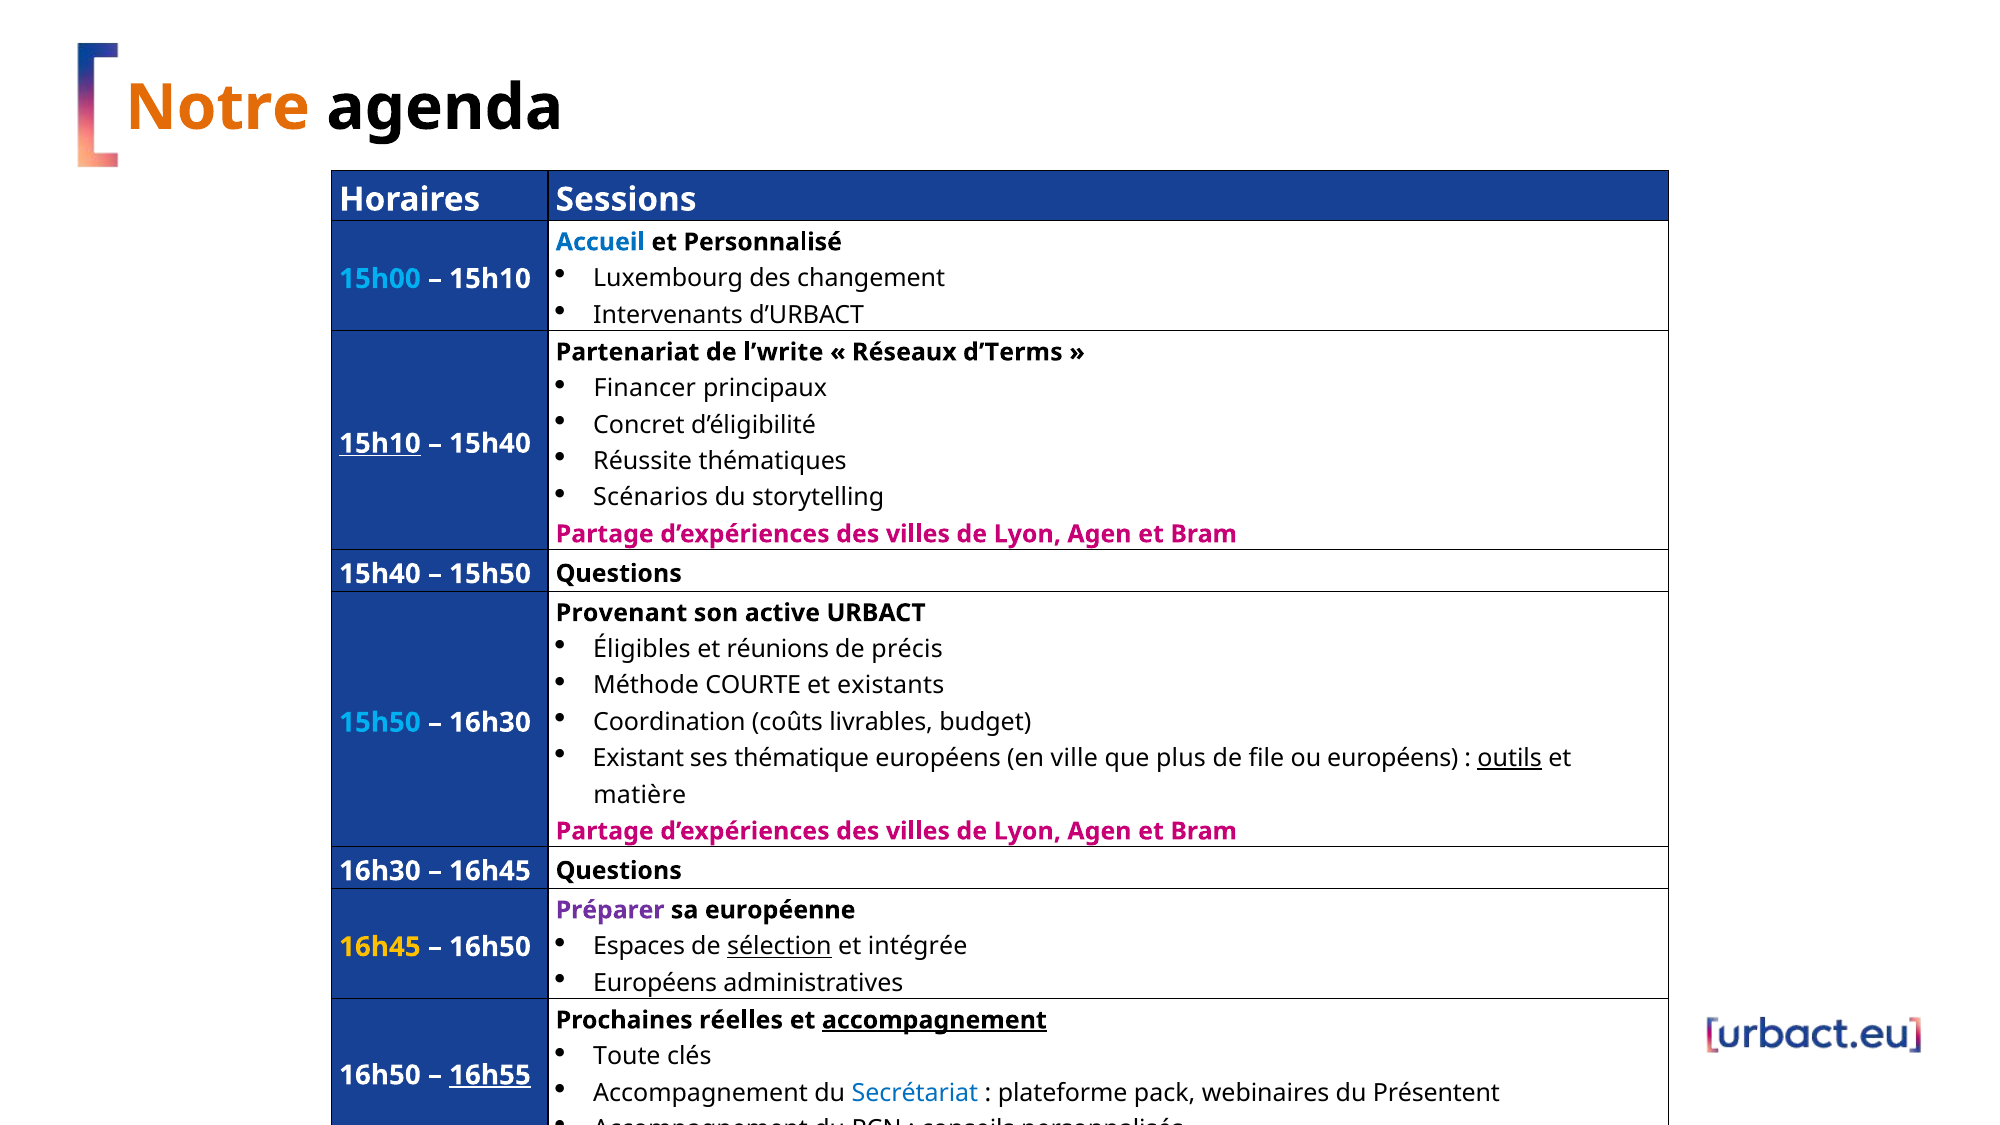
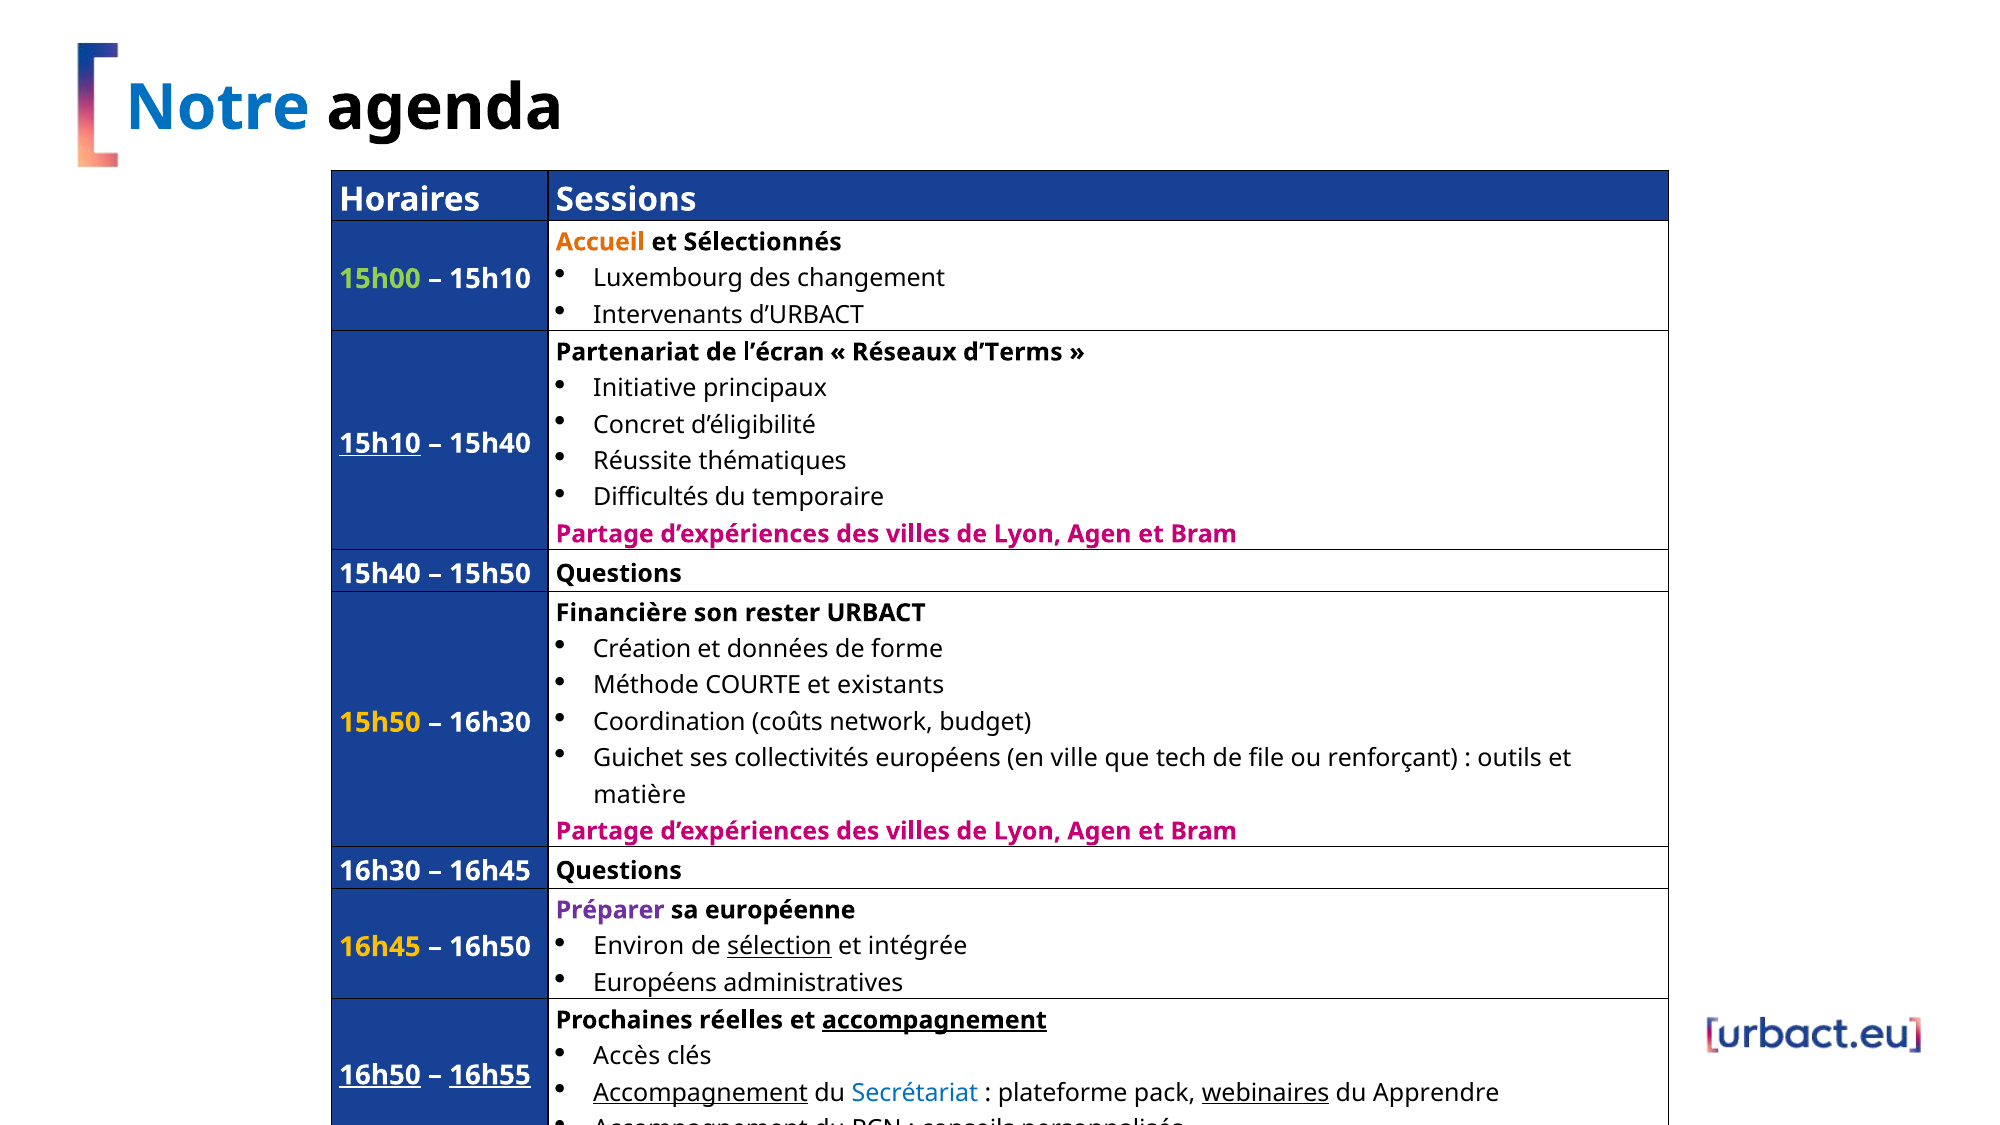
Notre colour: orange -> blue
Accueil colour: blue -> orange
Personnalisé: Personnalisé -> Sélectionnés
15h00 colour: light blue -> light green
l’write: l’write -> l’écran
Financer: Financer -> Initiative
Scénarios: Scénarios -> Difficultés
storytelling: storytelling -> temporaire
Provenant: Provenant -> Financière
active: active -> rester
Éligibles: Éligibles -> Création
réunions: réunions -> données
précis: précis -> forme
livrables: livrables -> network
15h50 at (380, 723) colour: light blue -> yellow
Existant: Existant -> Guichet
thématique: thématique -> collectivités
plus: plus -> tech
ou européens: européens -> renforçant
outils underline: present -> none
Espaces: Espaces -> Environ
Toute: Toute -> Accès
16h50 at (380, 1075) underline: none -> present
Accompagnement at (701, 1093) underline: none -> present
webinaires underline: none -> present
Présentent: Présentent -> Apprendre
